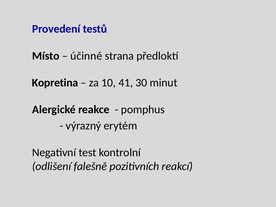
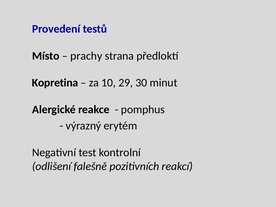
účinné: účinné -> prachy
41: 41 -> 29
